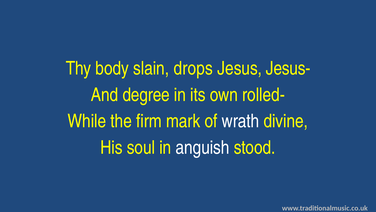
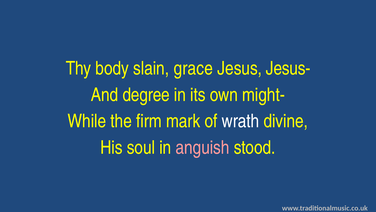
drops: drops -> grace
rolled-: rolled- -> might-
anguish colour: white -> pink
